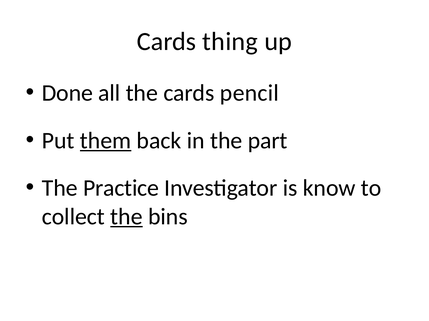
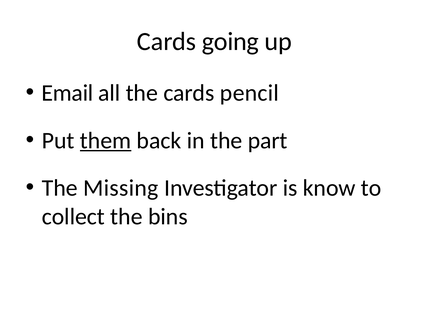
thing: thing -> going
Done: Done -> Email
Practice: Practice -> Missing
the at (126, 217) underline: present -> none
